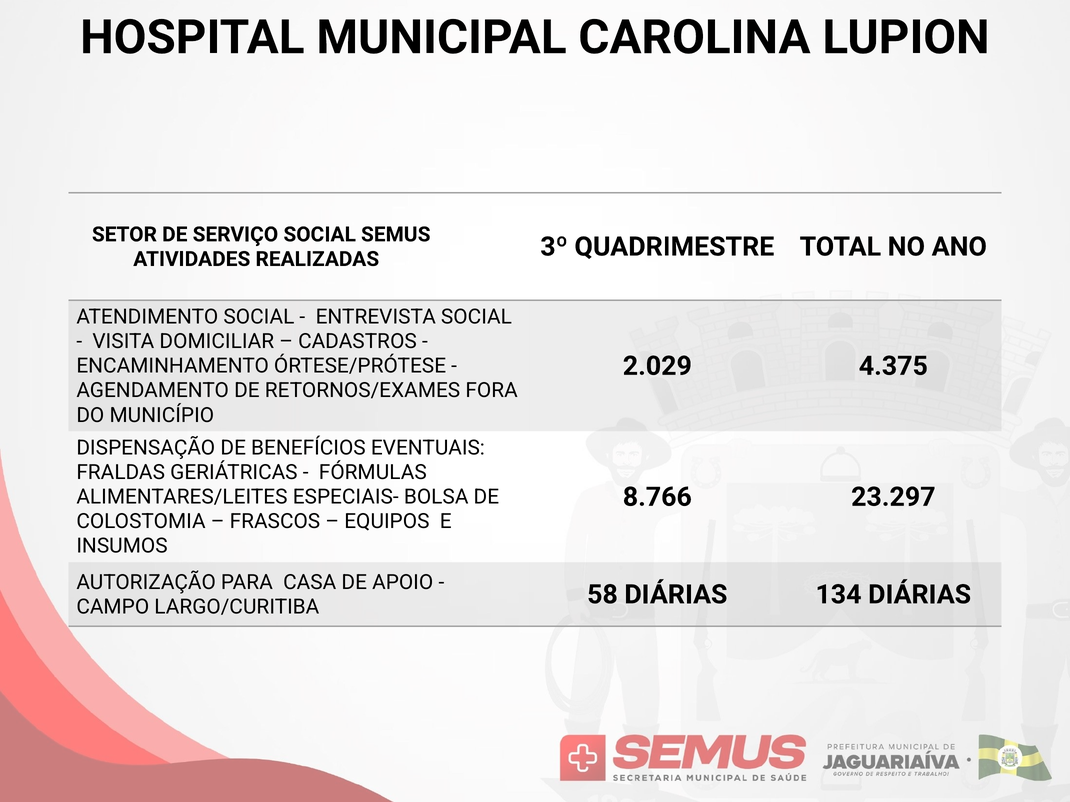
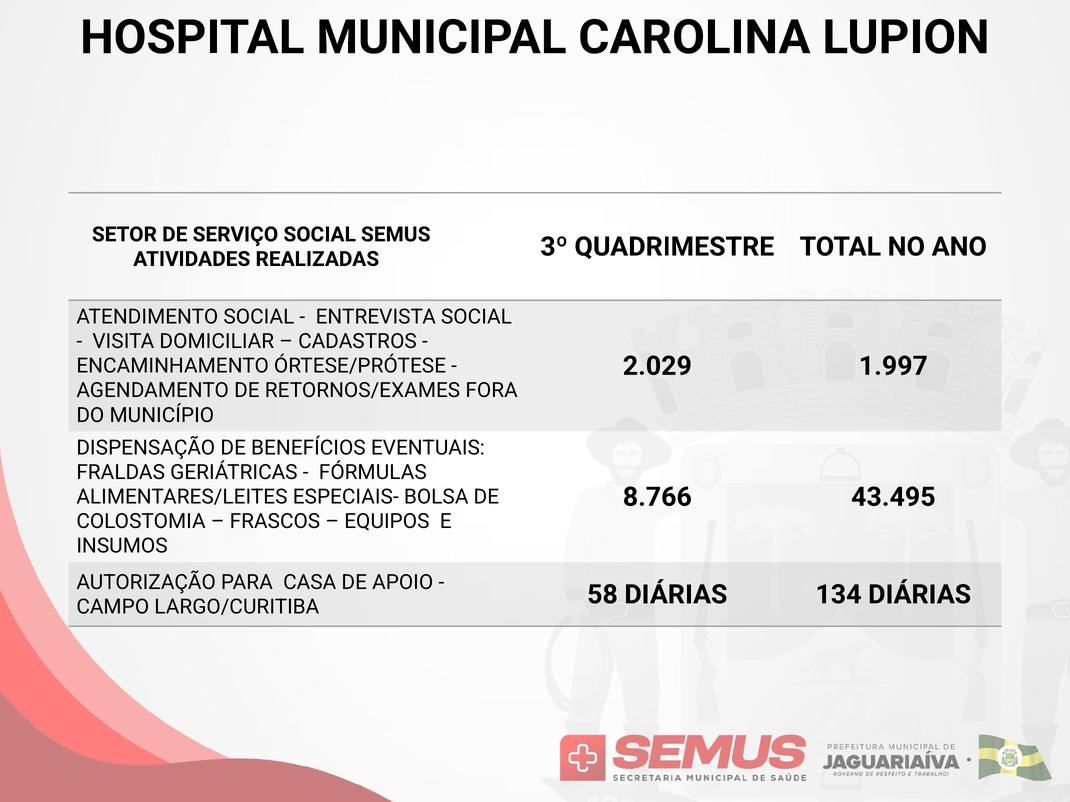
4.375: 4.375 -> 1.997
23.297: 23.297 -> 43.495
